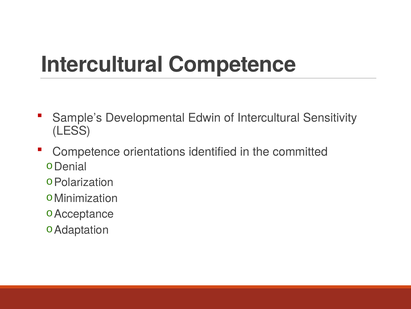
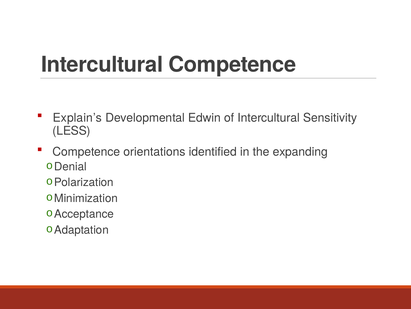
Sample’s: Sample’s -> Explain’s
committed: committed -> expanding
